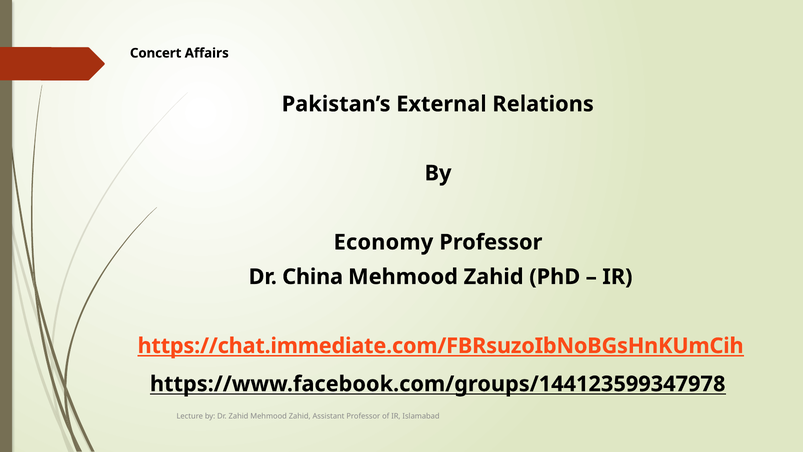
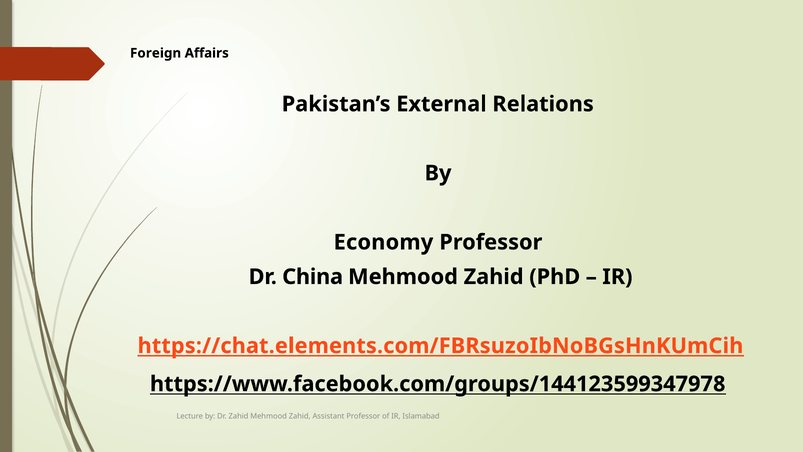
Concert: Concert -> Foreign
https://chat.immediate.com/FBRsuzoIbNoBGsHnKUmCih: https://chat.immediate.com/FBRsuzoIbNoBGsHnKUmCih -> https://chat.elements.com/FBRsuzoIbNoBGsHnKUmCih
